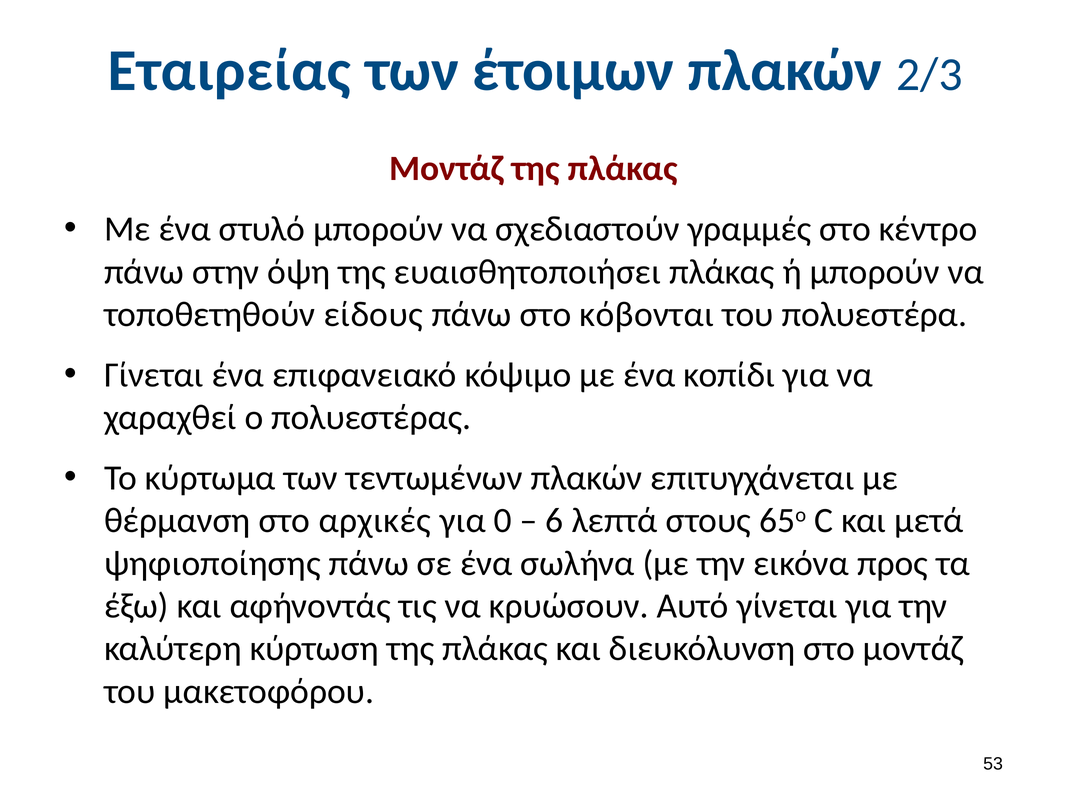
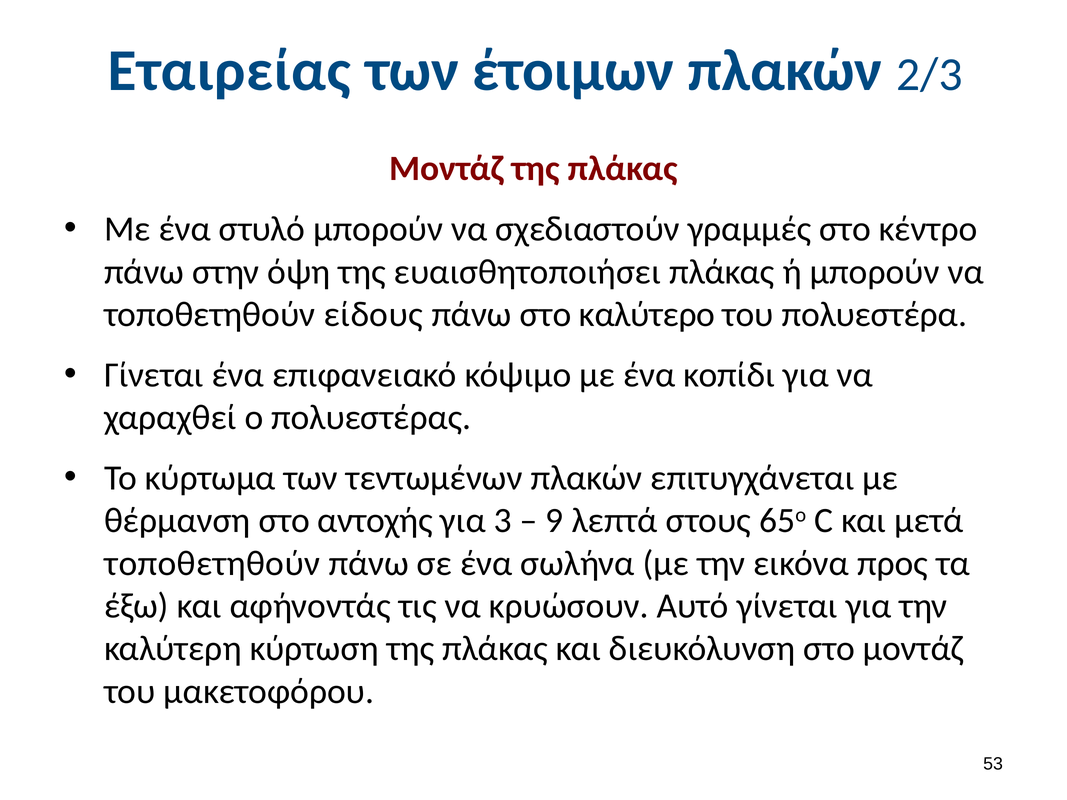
κόβονται: κόβονται -> καλύτερο
αρχικές: αρχικές -> αντοχής
0: 0 -> 3
6: 6 -> 9
ψηφιοποίησης at (212, 564): ψηφιοποίησης -> τοποθετηθούν
